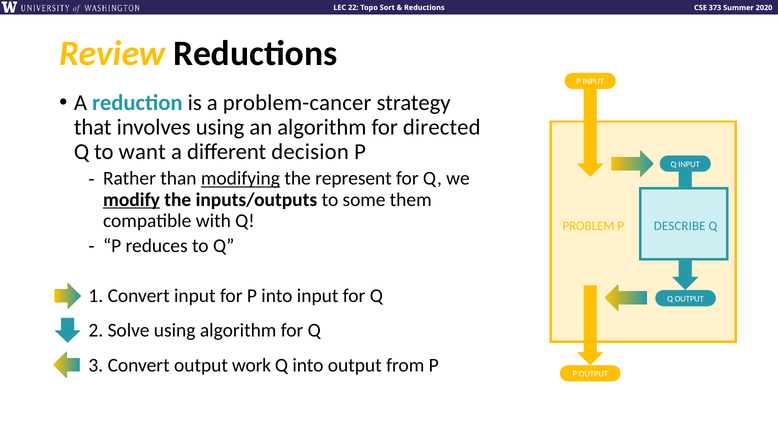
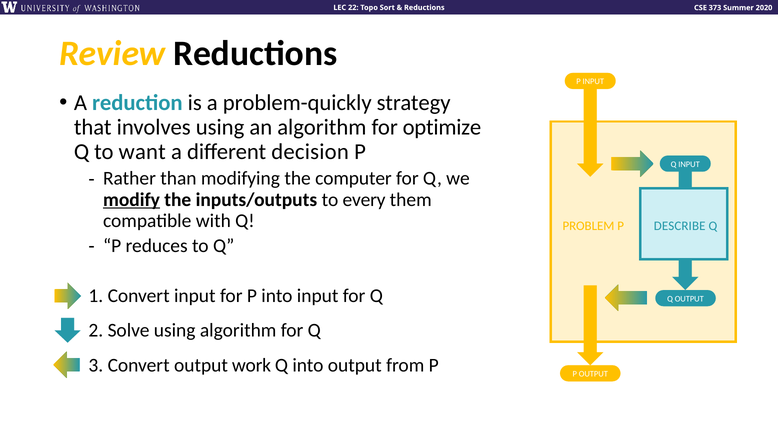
problem-cancer: problem-cancer -> problem-quickly
directed: directed -> optimize
modifying underline: present -> none
represent: represent -> computer
some: some -> every
